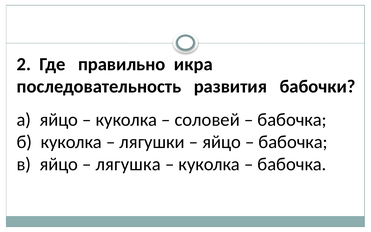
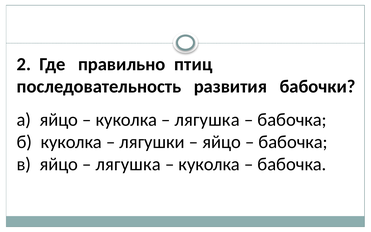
икра: икра -> птиц
соловей at (207, 120): соловей -> лягушка
